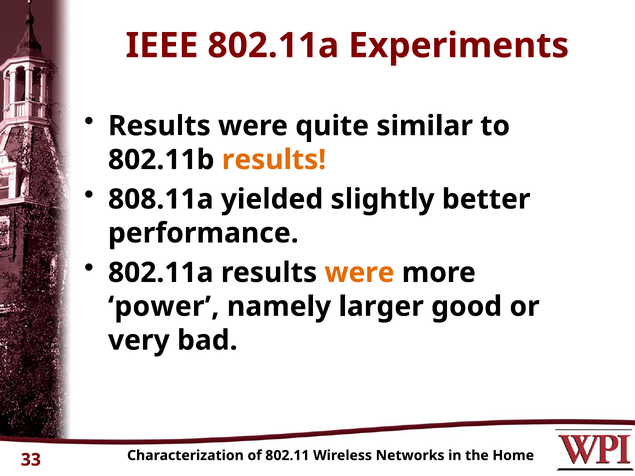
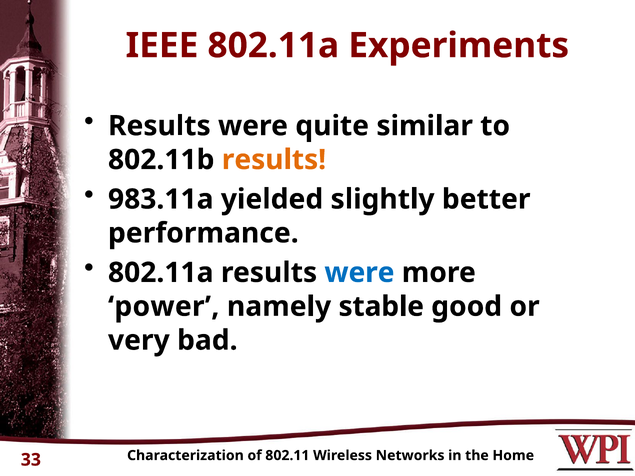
808.11a: 808.11a -> 983.11a
were at (359, 273) colour: orange -> blue
larger: larger -> stable
